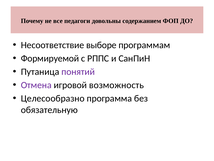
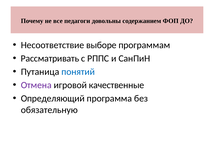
Формируемой: Формируемой -> Рассматривать
понятий colour: purple -> blue
возможность: возможность -> качественные
Целесообразно: Целесообразно -> Определяющий
